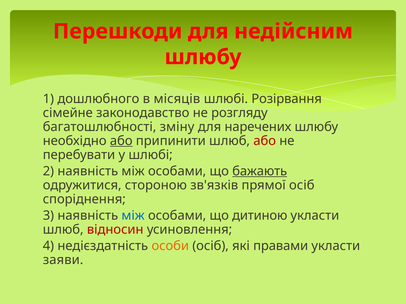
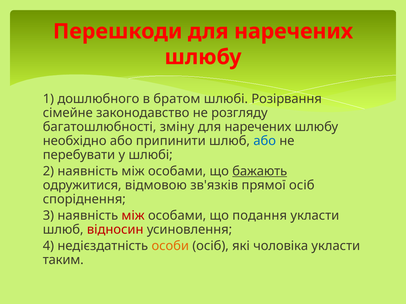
Перешкоди для недійсним: недійсним -> наречених
місяців: місяців -> братом
або at (121, 141) underline: present -> none
або at (265, 141) colour: red -> blue
стороною: стороною -> відмовою
між at (133, 216) colour: blue -> red
дитиною: дитиною -> подання
правами: правами -> чоловіка
заяви: заяви -> таким
